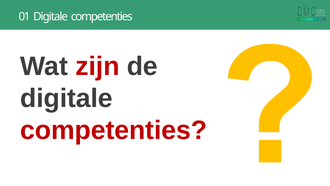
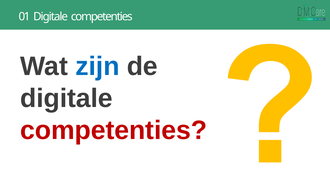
zijn colour: red -> blue
